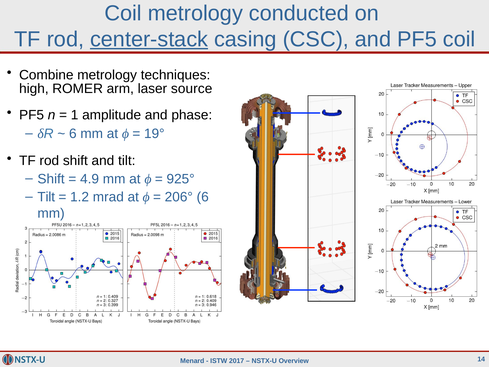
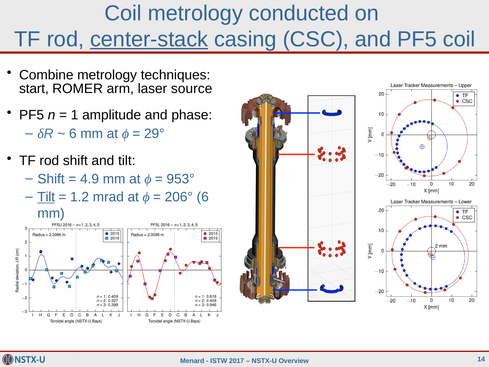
high: high -> start
19°: 19° -> 29°
925°: 925° -> 953°
Tilt at (46, 197) underline: none -> present
